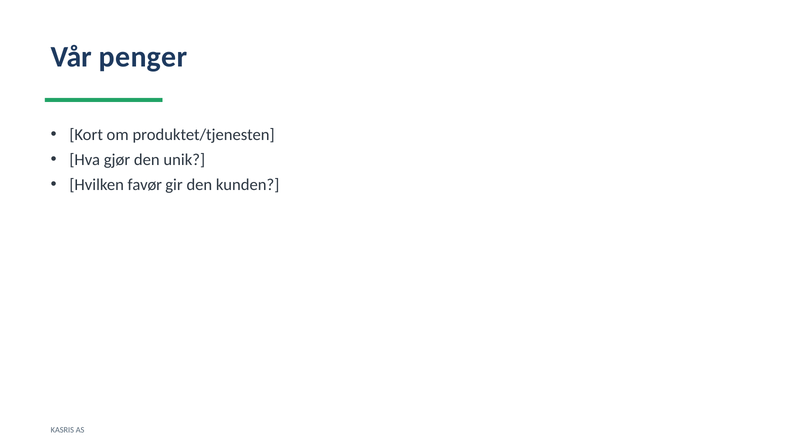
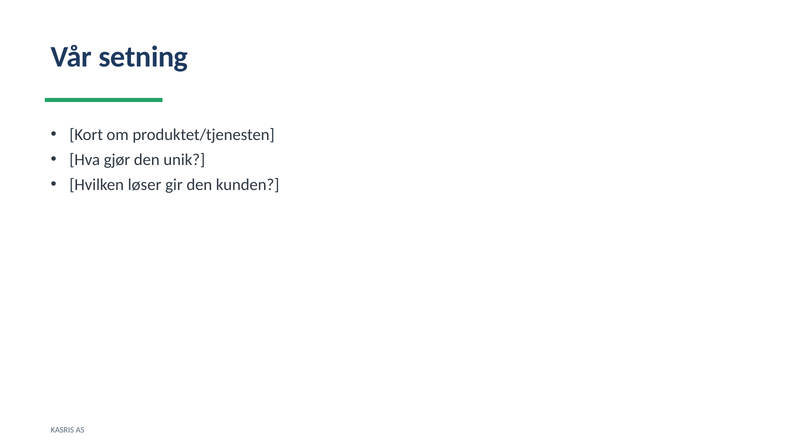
penger: penger -> setning
favør: favør -> løser
